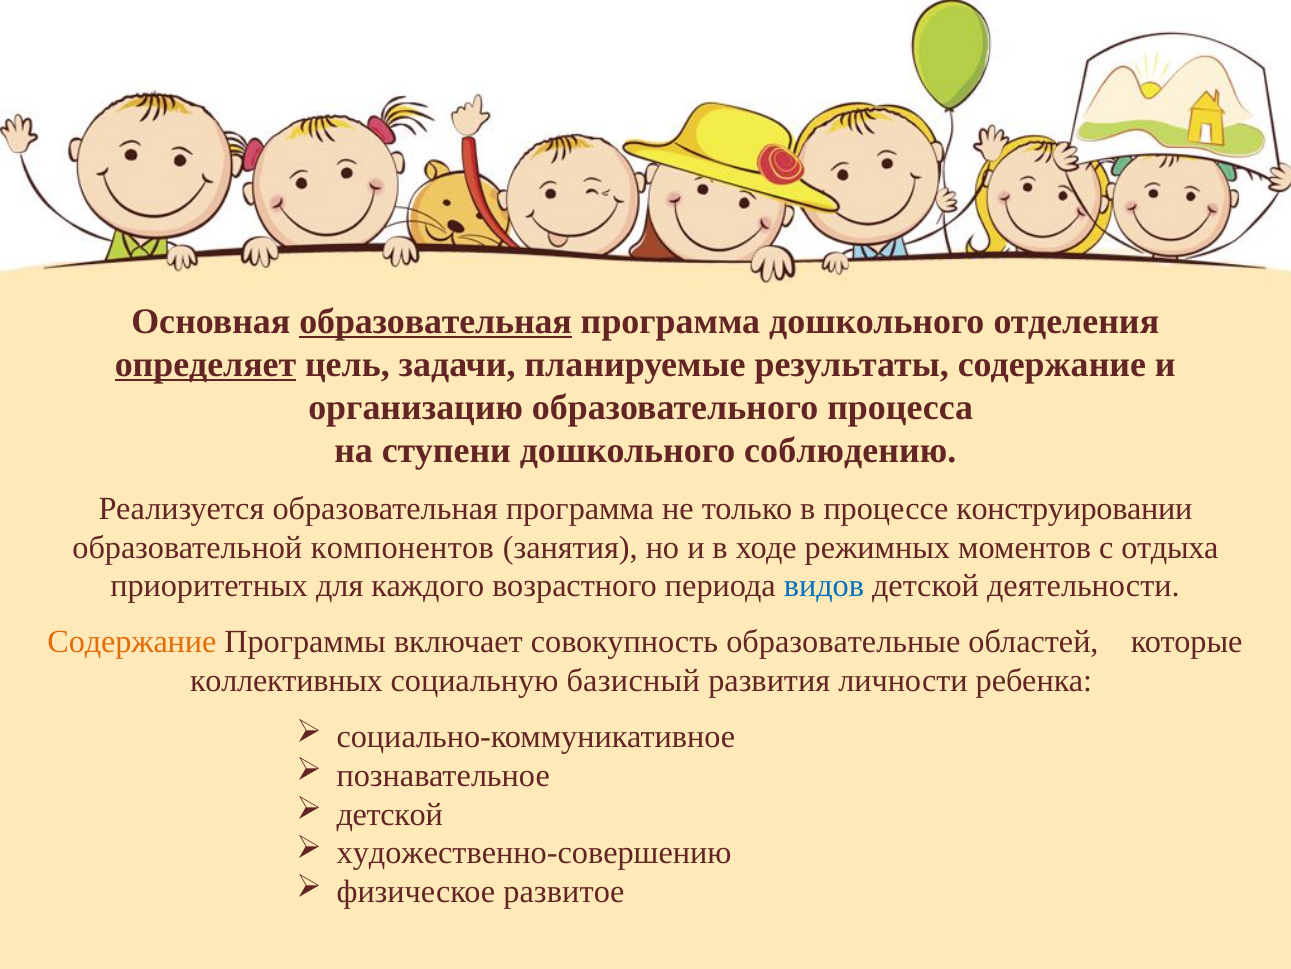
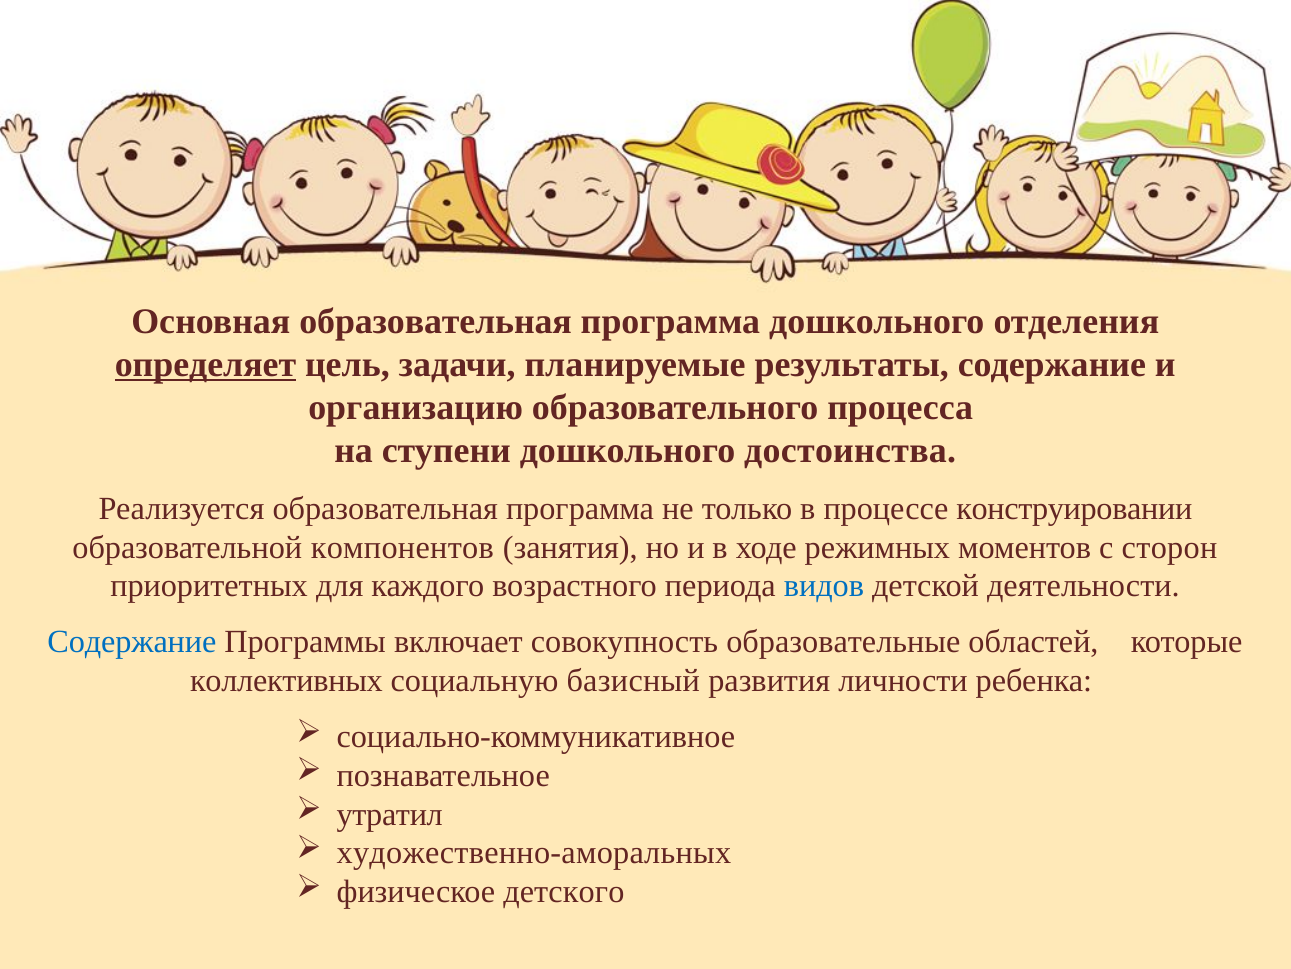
образовательная at (436, 321) underline: present -> none
соблюдению: соблюдению -> достоинства
отдыха: отдыха -> сторон
Содержание at (132, 642) colour: orange -> blue
детской at (390, 814): детской -> утратил
художественно‑совершению: художественно‑совершению -> художественно‑аморальных
развитое: развитое -> детского
